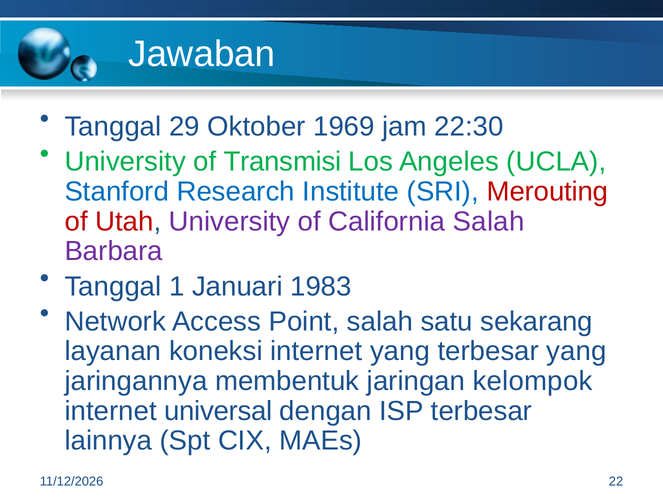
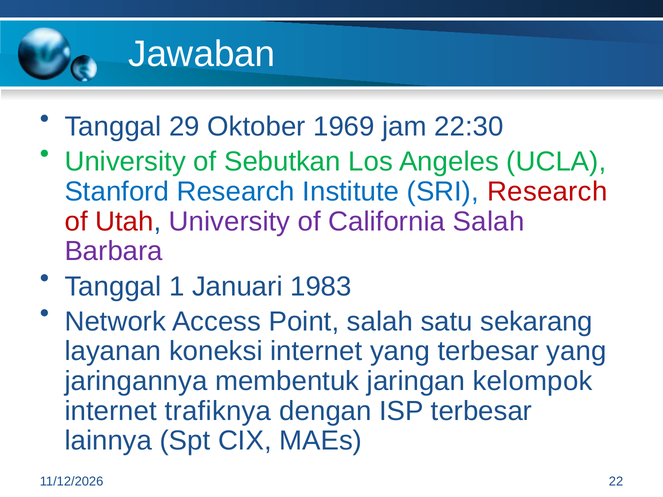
Transmisi: Transmisi -> Sebutkan
SRI Merouting: Merouting -> Research
universal: universal -> trafiknya
